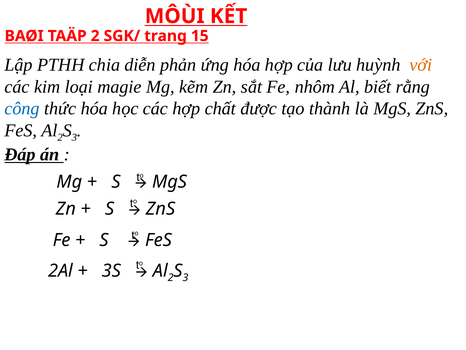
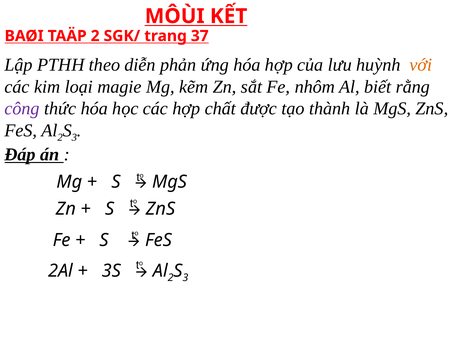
15: 15 -> 37
chia: chia -> theo
công colour: blue -> purple
